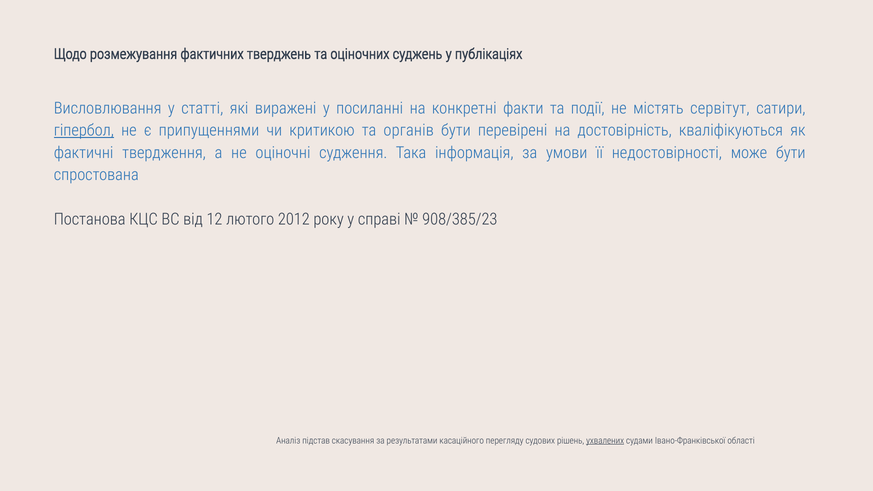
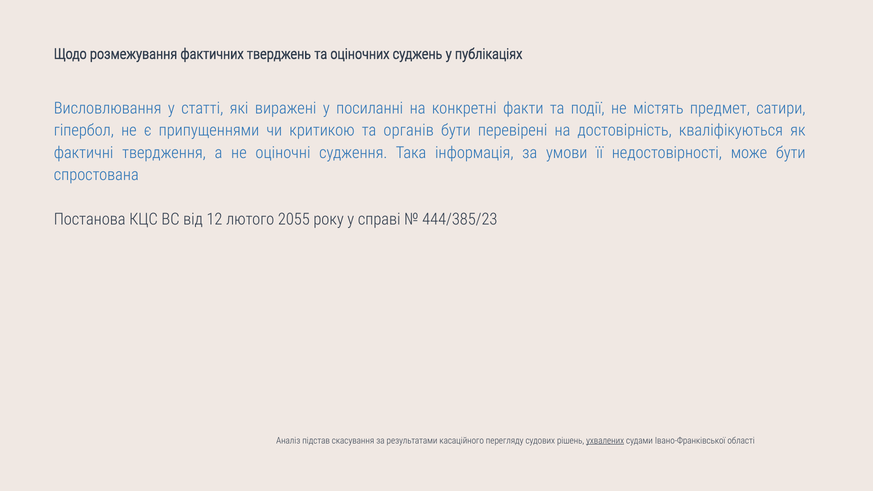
сервітут: сервітут -> предмет
гіпербол underline: present -> none
2012: 2012 -> 2055
908/385/23: 908/385/23 -> 444/385/23
